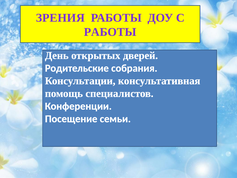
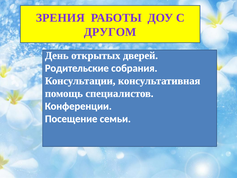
РАБОТЫ at (110, 32): РАБОТЫ -> ДРУГОМ
